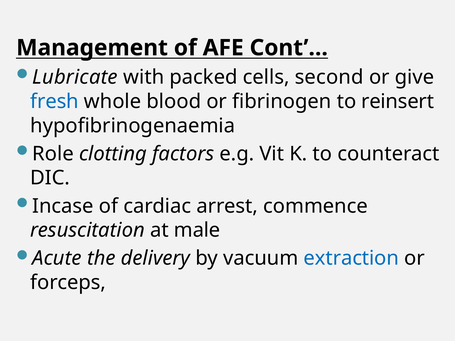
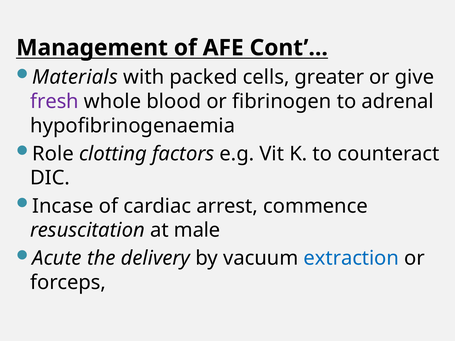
Lubricate: Lubricate -> Materials
second: second -> greater
fresh colour: blue -> purple
reinsert: reinsert -> adrenal
